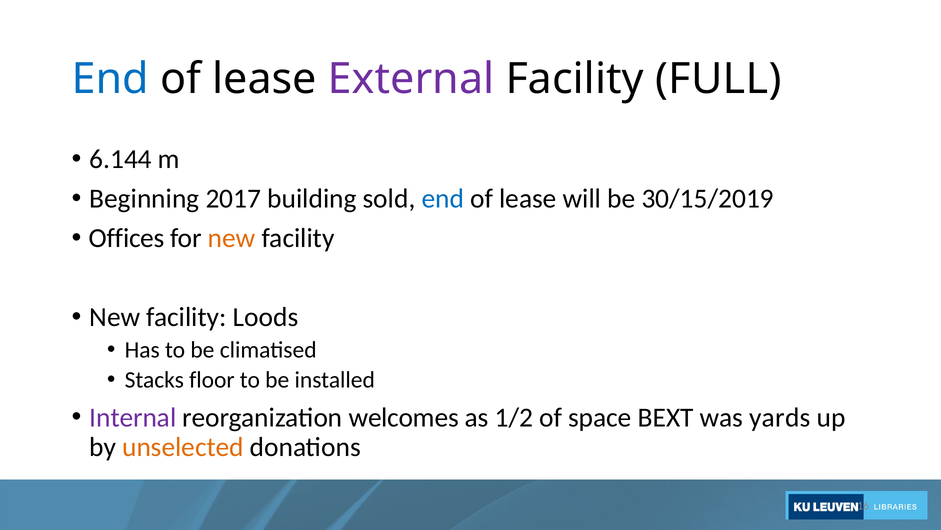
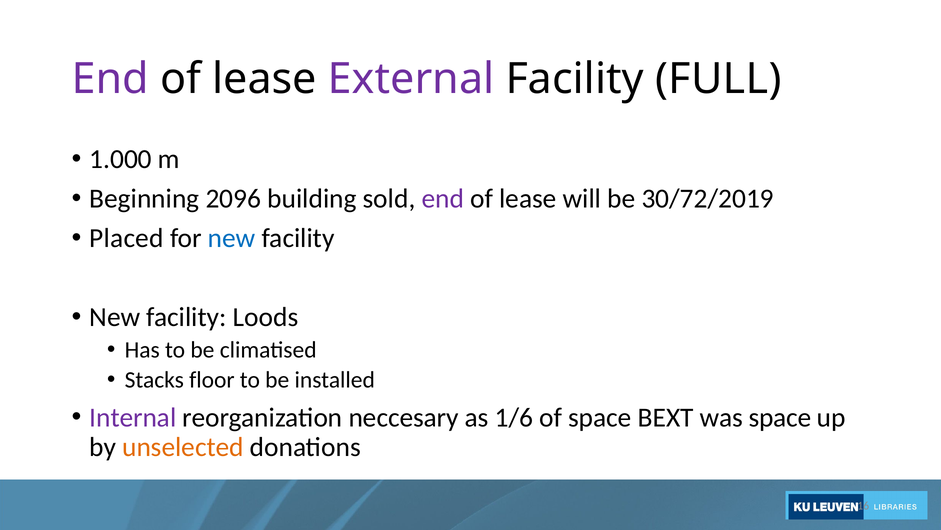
End at (110, 79) colour: blue -> purple
6.144: 6.144 -> 1.000
2017: 2017 -> 2096
end at (443, 199) colour: blue -> purple
30/15/2019: 30/15/2019 -> 30/72/2019
Offices: Offices -> Placed
new at (232, 238) colour: orange -> blue
welcomes: welcomes -> neccesary
1/2: 1/2 -> 1/6
was yards: yards -> space
